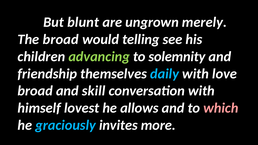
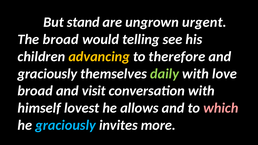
blunt: blunt -> stand
merely: merely -> urgent
advancing colour: light green -> yellow
solemnity: solemnity -> therefore
friendship at (47, 74): friendship -> graciously
daily colour: light blue -> light green
skill: skill -> visit
